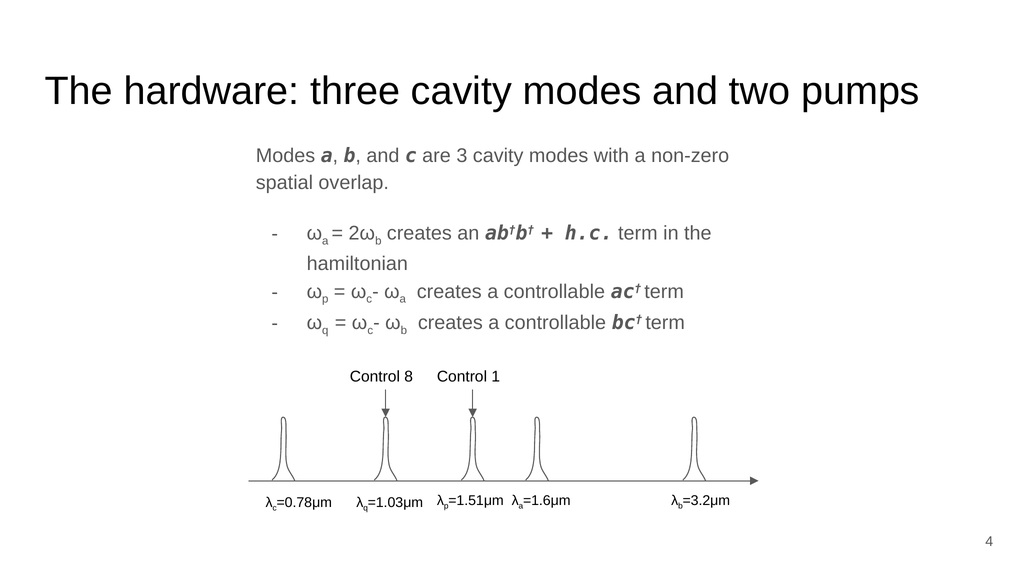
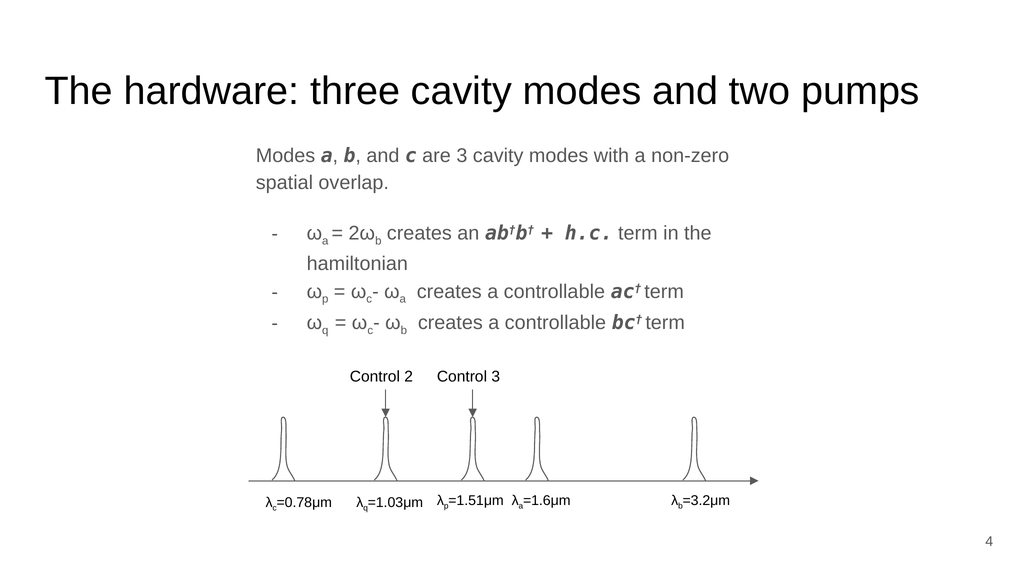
8: 8 -> 2
Control 1: 1 -> 3
